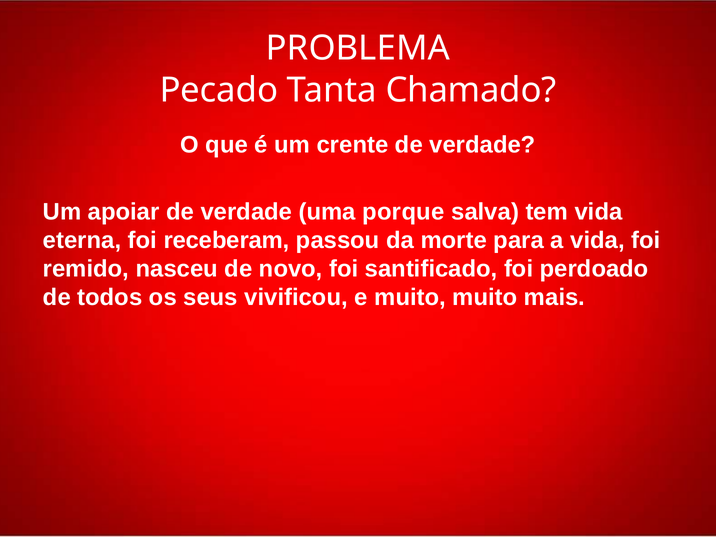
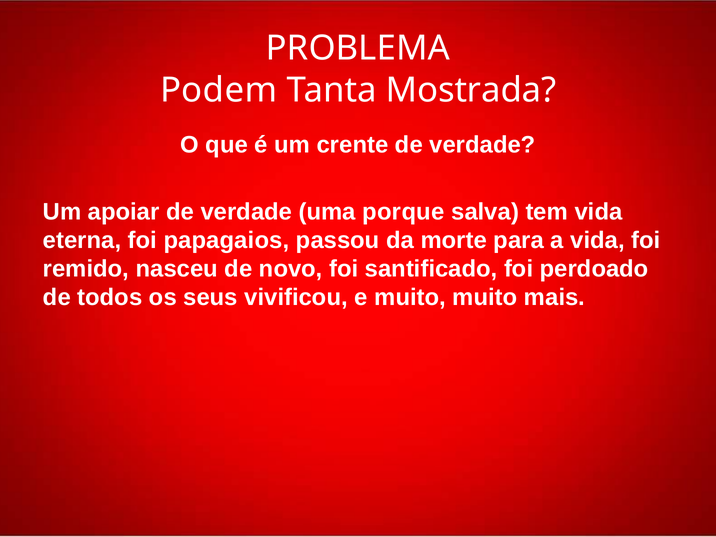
Pecado: Pecado -> Podem
Chamado: Chamado -> Mostrada
receberam: receberam -> papagaios
